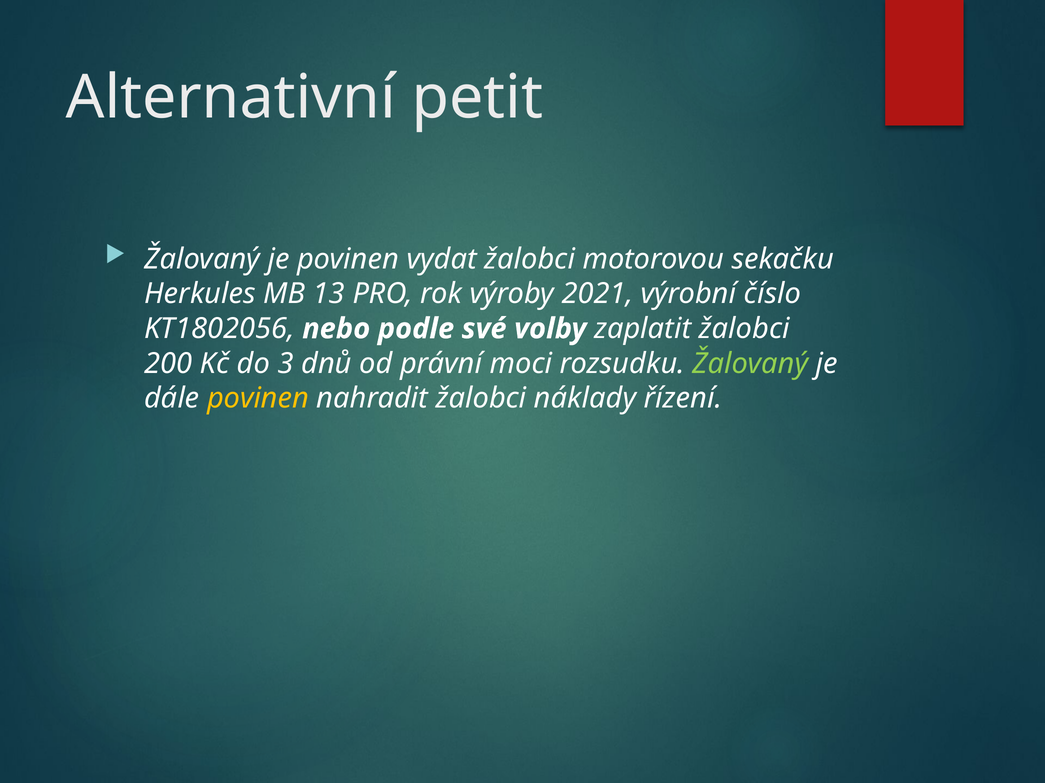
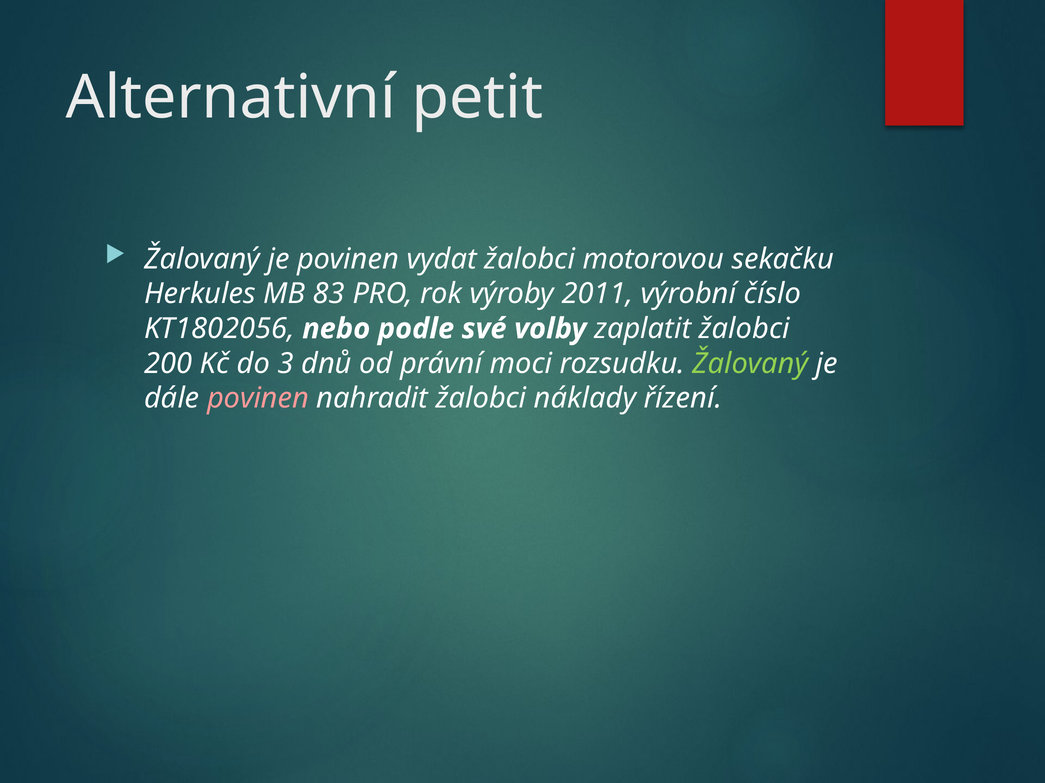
13: 13 -> 83
2021: 2021 -> 2011
povinen at (258, 399) colour: yellow -> pink
